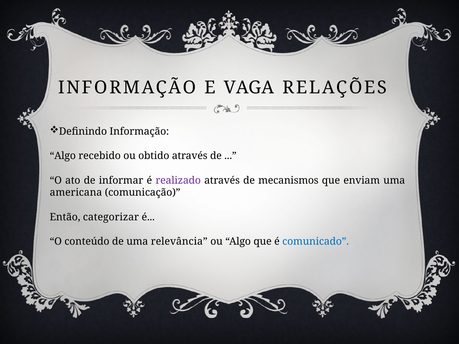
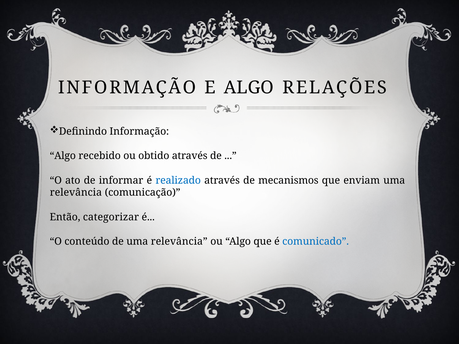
E VAGA: VAGA -> ALGO
realizado colour: purple -> blue
americana at (76, 193): americana -> relevância
